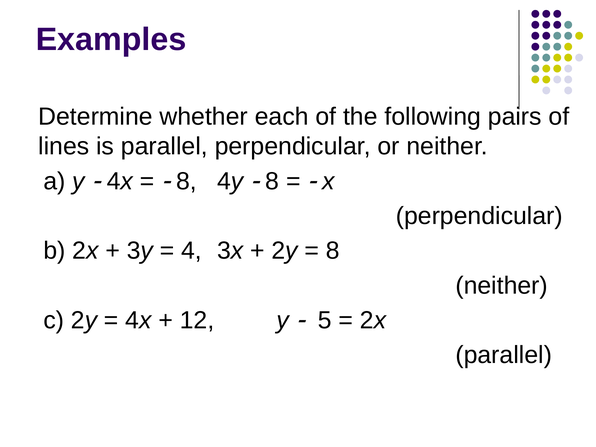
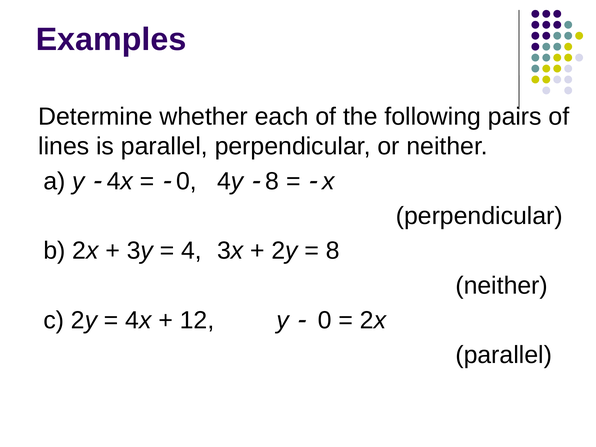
8 at (187, 181): 8 -> 0
5 at (325, 320): 5 -> 0
